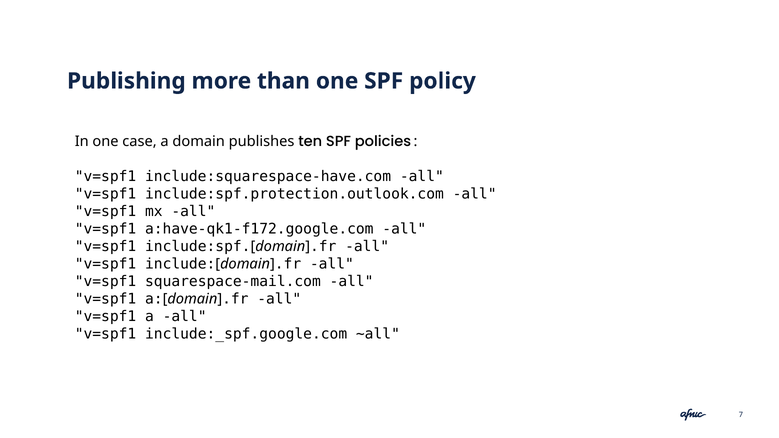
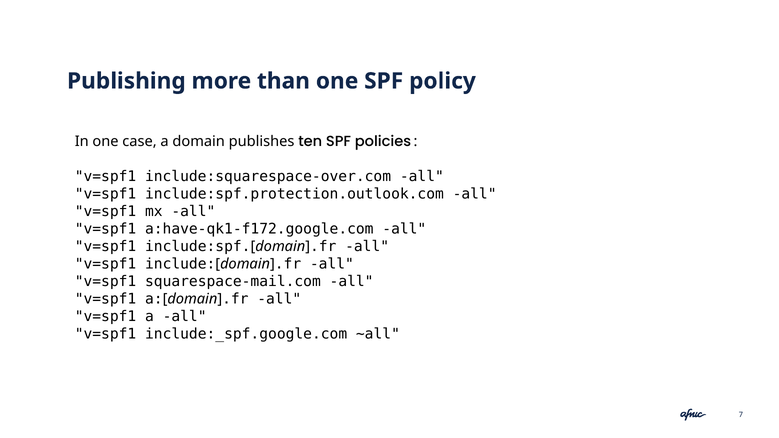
include:squarespace-have.com: include:squarespace-have.com -> include:squarespace-over.com
